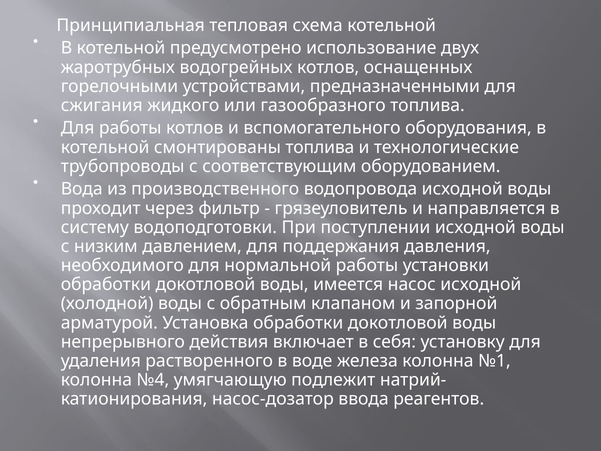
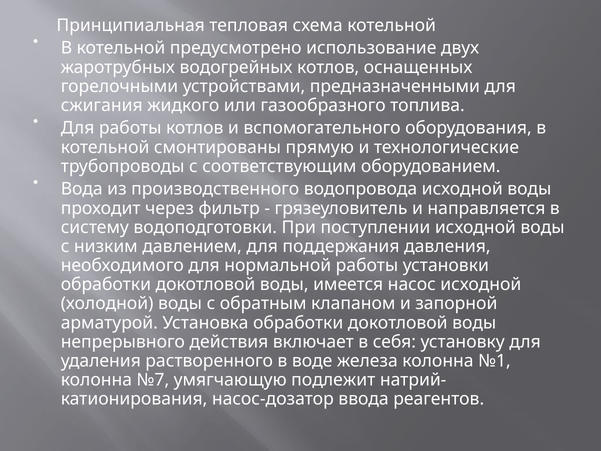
смонтированы топлива: топлива -> прямую
№4: №4 -> №7
